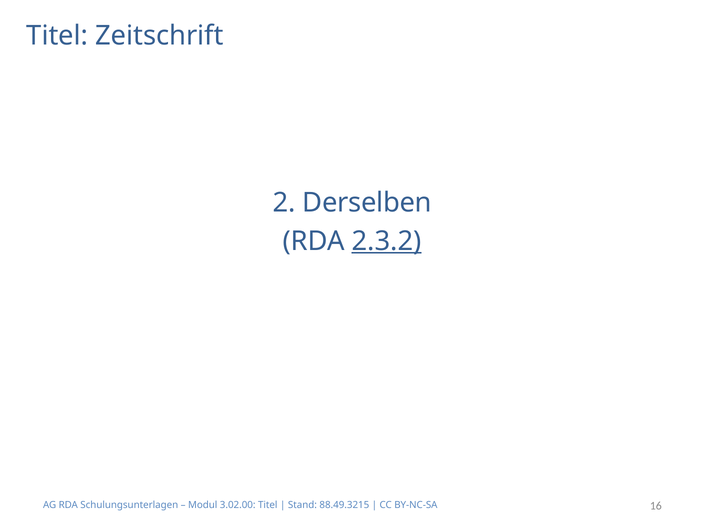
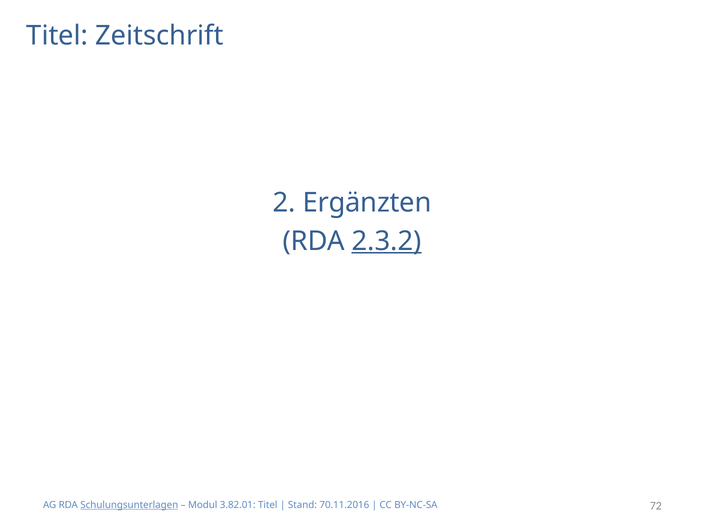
Derselben: Derselben -> Ergänzten
Schulungsunterlagen underline: none -> present
3.02.00: 3.02.00 -> 3.82.01
88.49.3215: 88.49.3215 -> 70.11.2016
16: 16 -> 72
